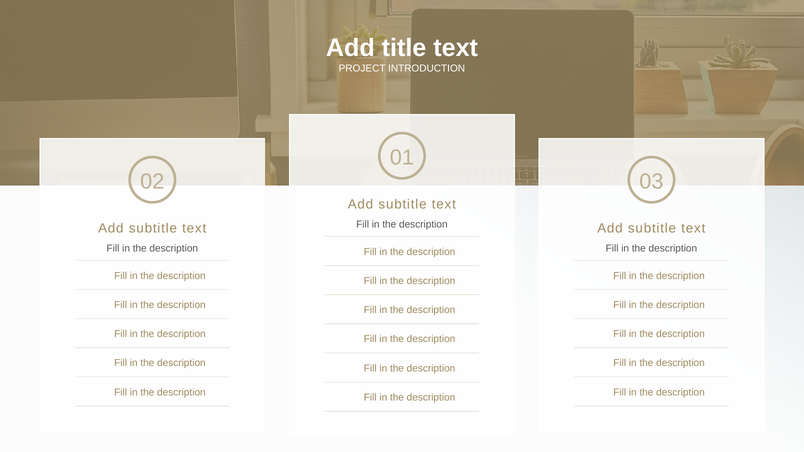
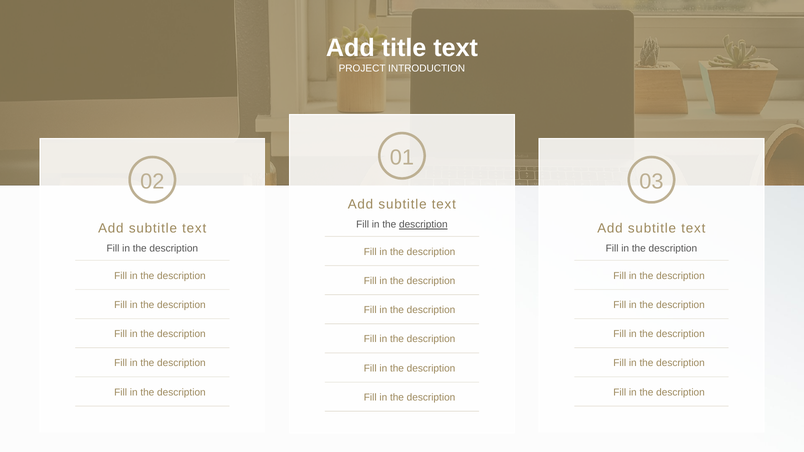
description at (423, 225) underline: none -> present
